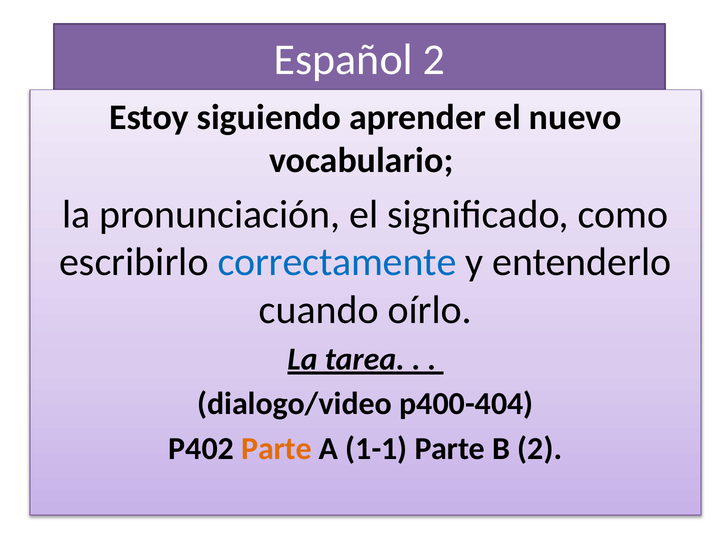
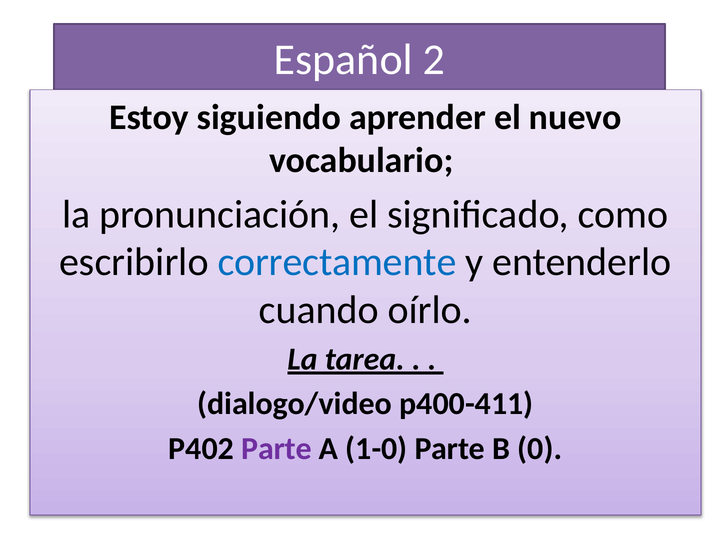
p400-404: p400-404 -> p400-411
Parte at (277, 449) colour: orange -> purple
1-1: 1-1 -> 1-0
B 2: 2 -> 0
